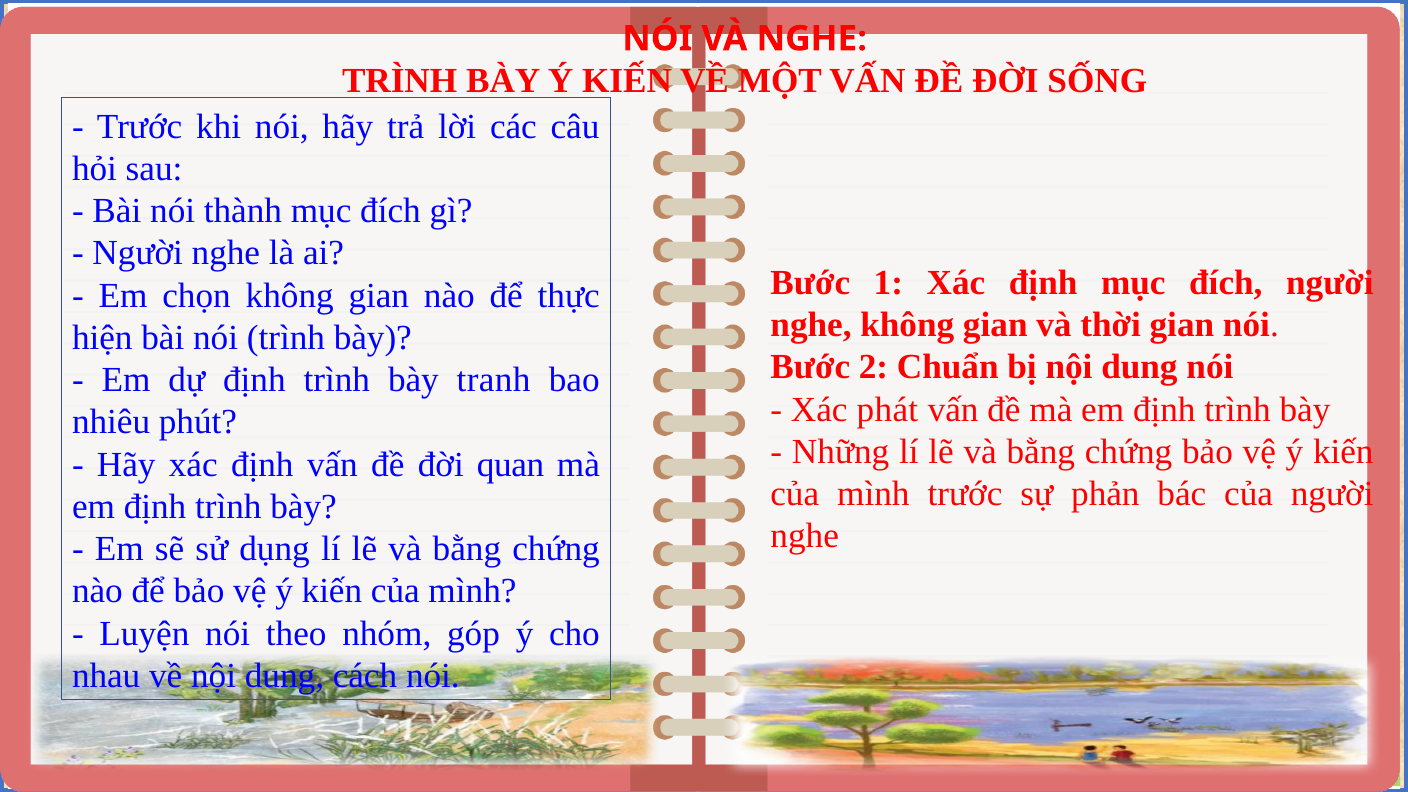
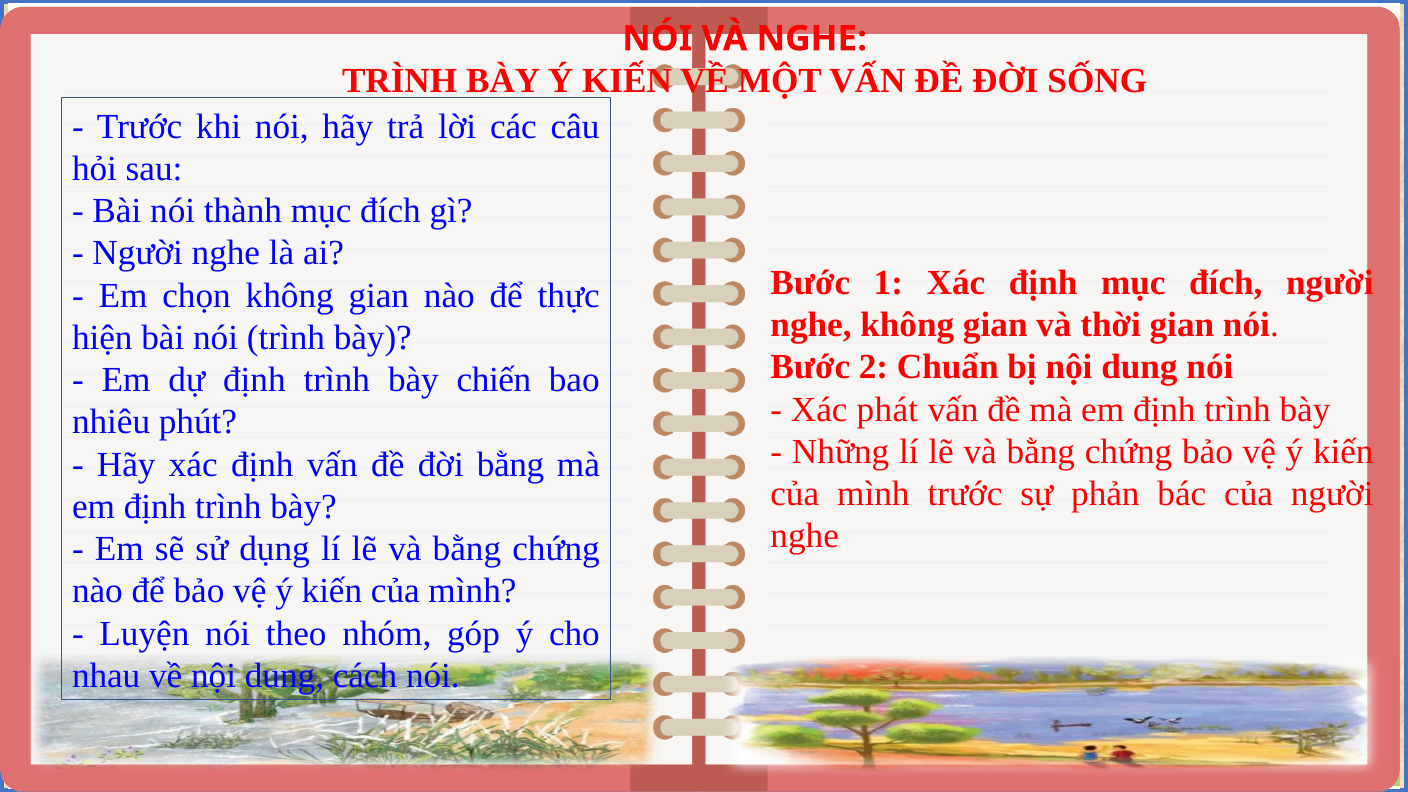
tranh: tranh -> chiến
đời quan: quan -> bằng
